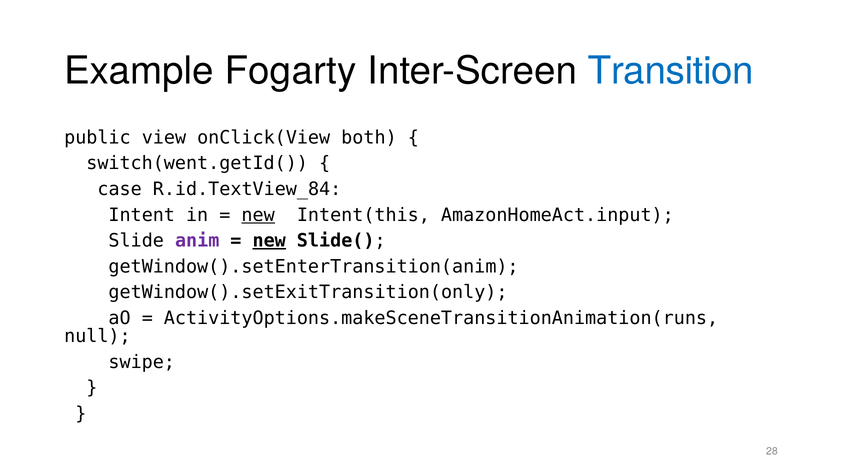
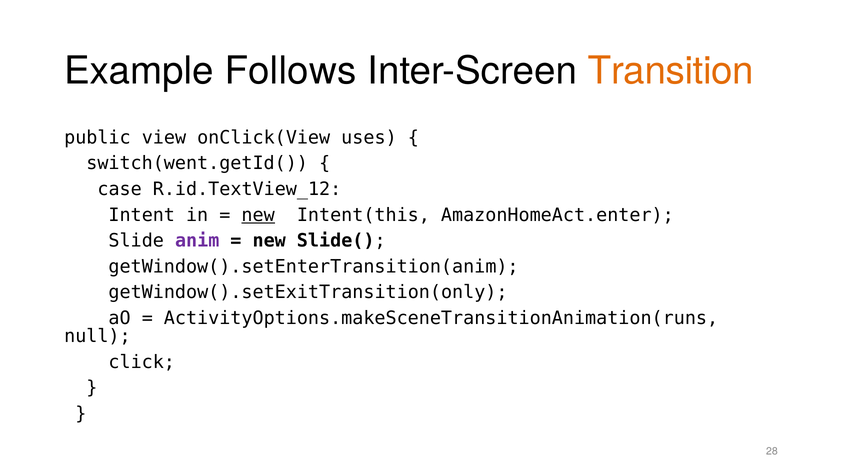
Fogarty: Fogarty -> Follows
Transition colour: blue -> orange
both: both -> uses
R.id.TextView_84: R.id.TextView_84 -> R.id.TextView_12
AmazonHomeAct.input: AmazonHomeAct.input -> AmazonHomeAct.enter
new at (269, 241) underline: present -> none
swipe: swipe -> click
